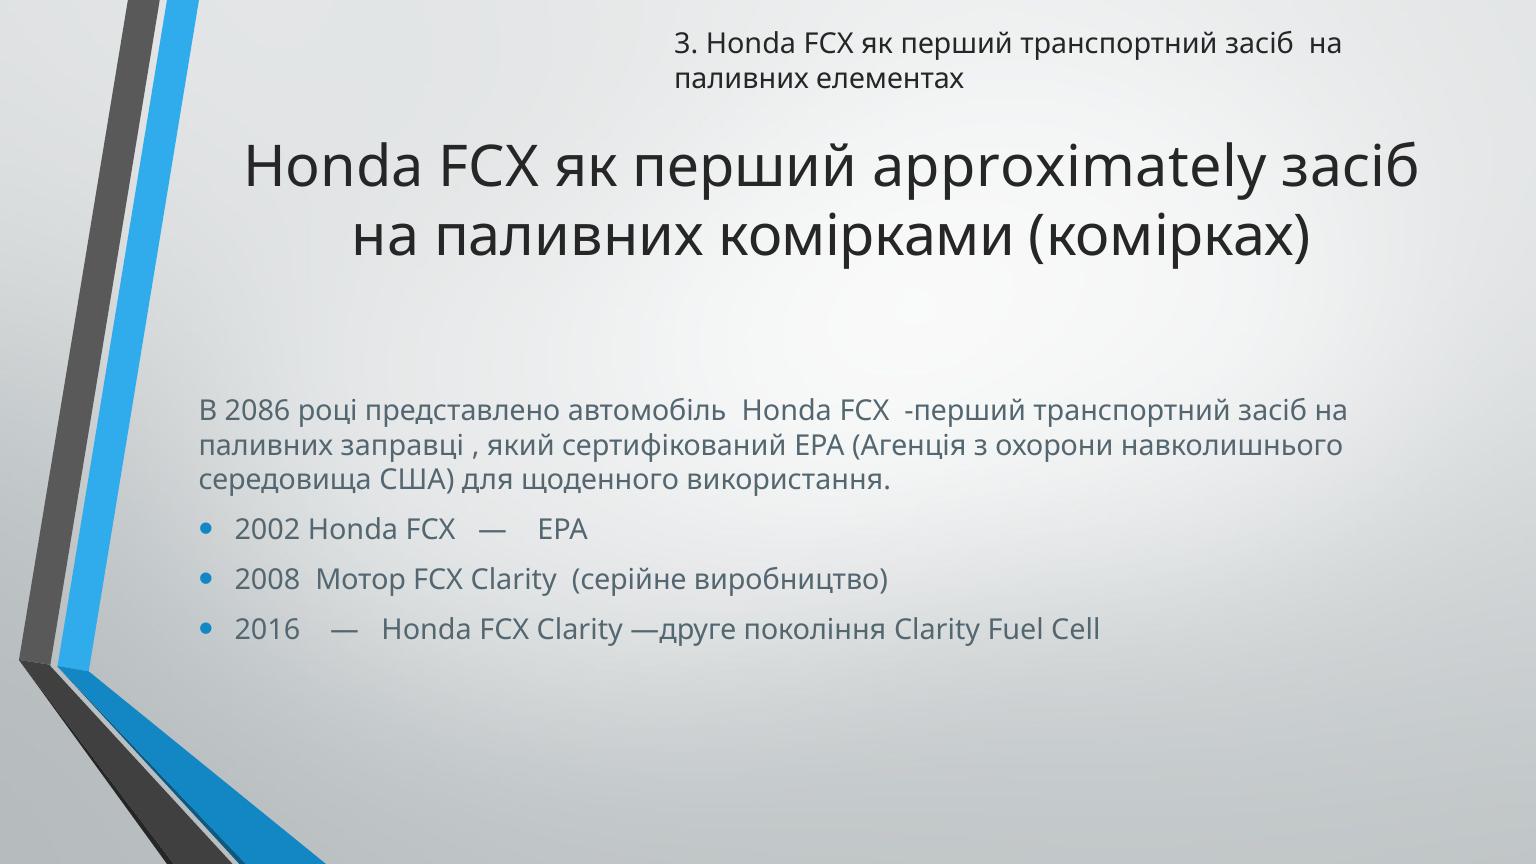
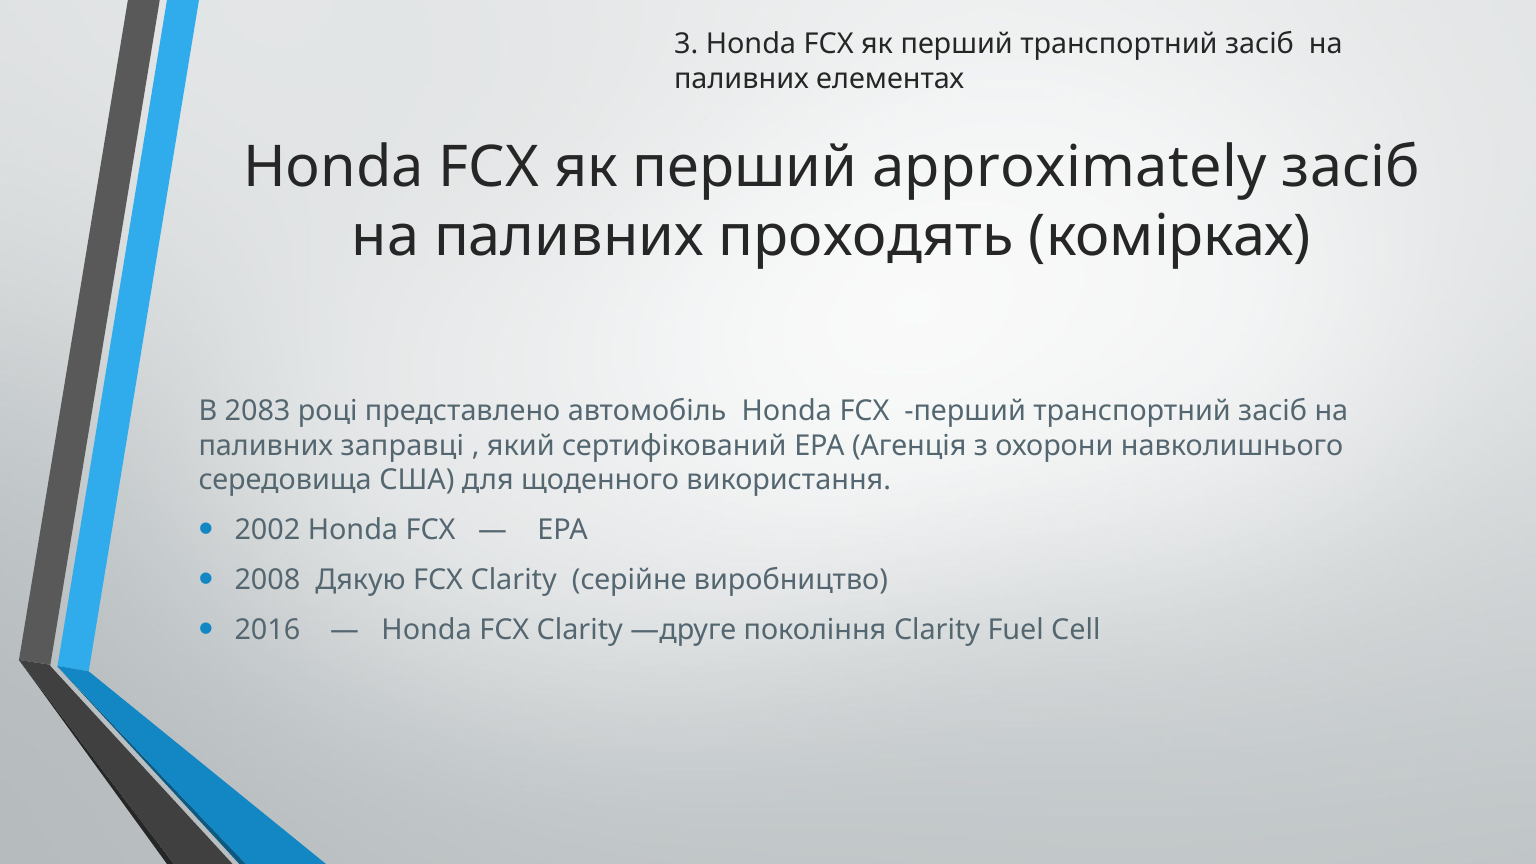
комірками: комірками -> проходять
2086: 2086 -> 2083
Мотор: Мотор -> Дякую
